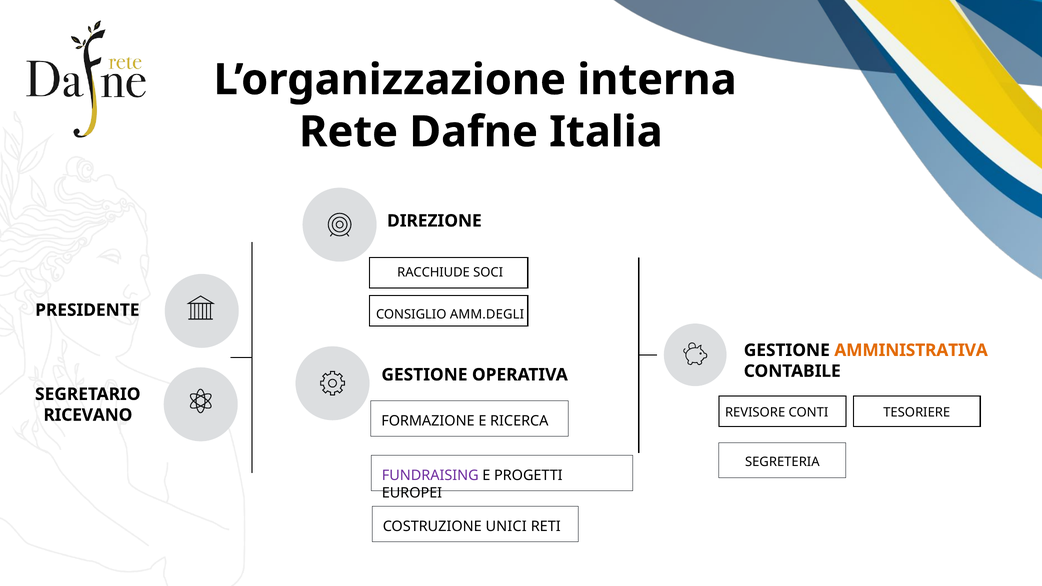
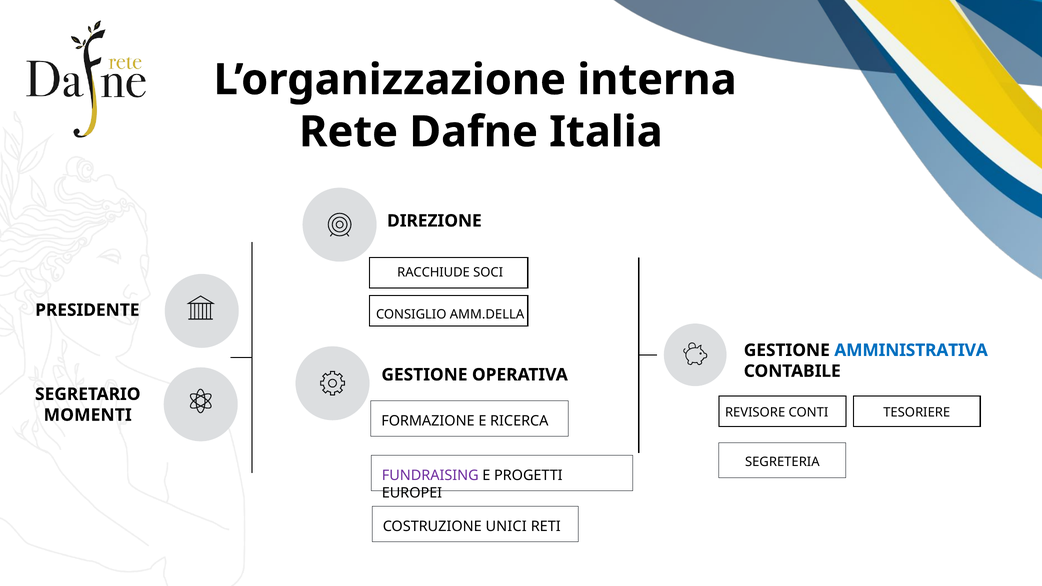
AMM.DEGLI: AMM.DEGLI -> AMM.DELLA
AMMINISTRATIVA colour: orange -> blue
RICEVANO: RICEVANO -> MOMENTI
